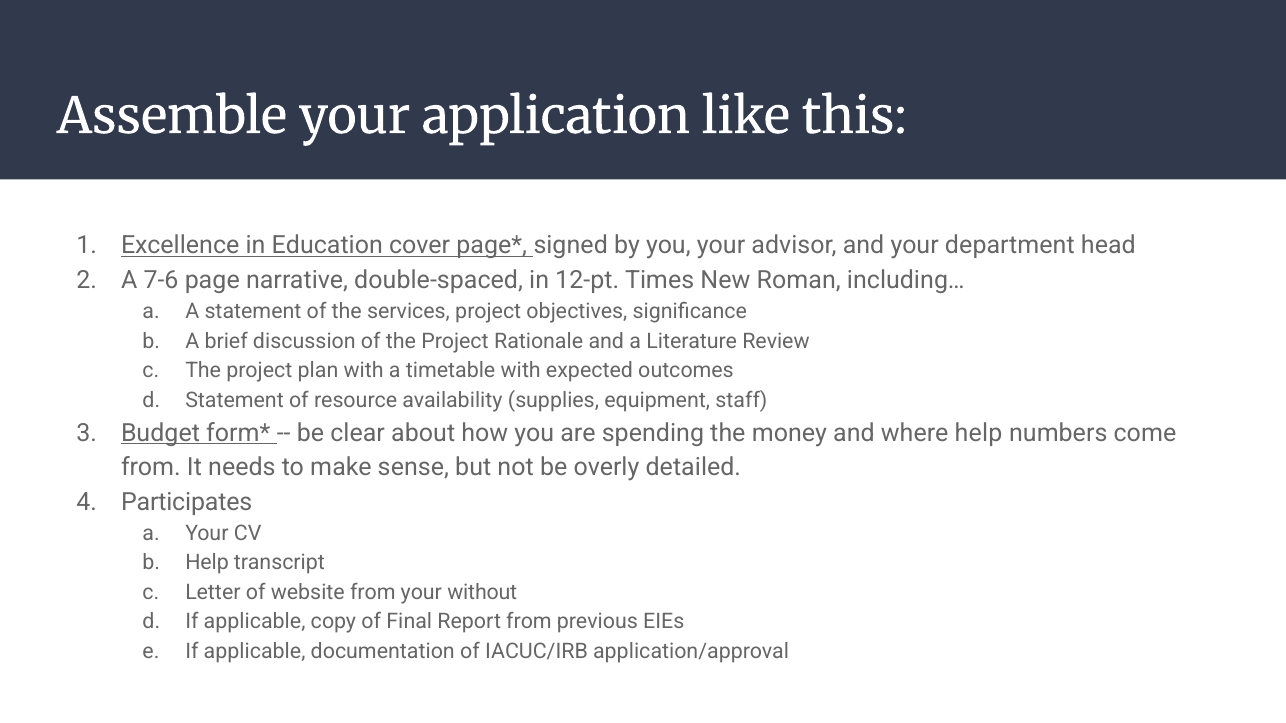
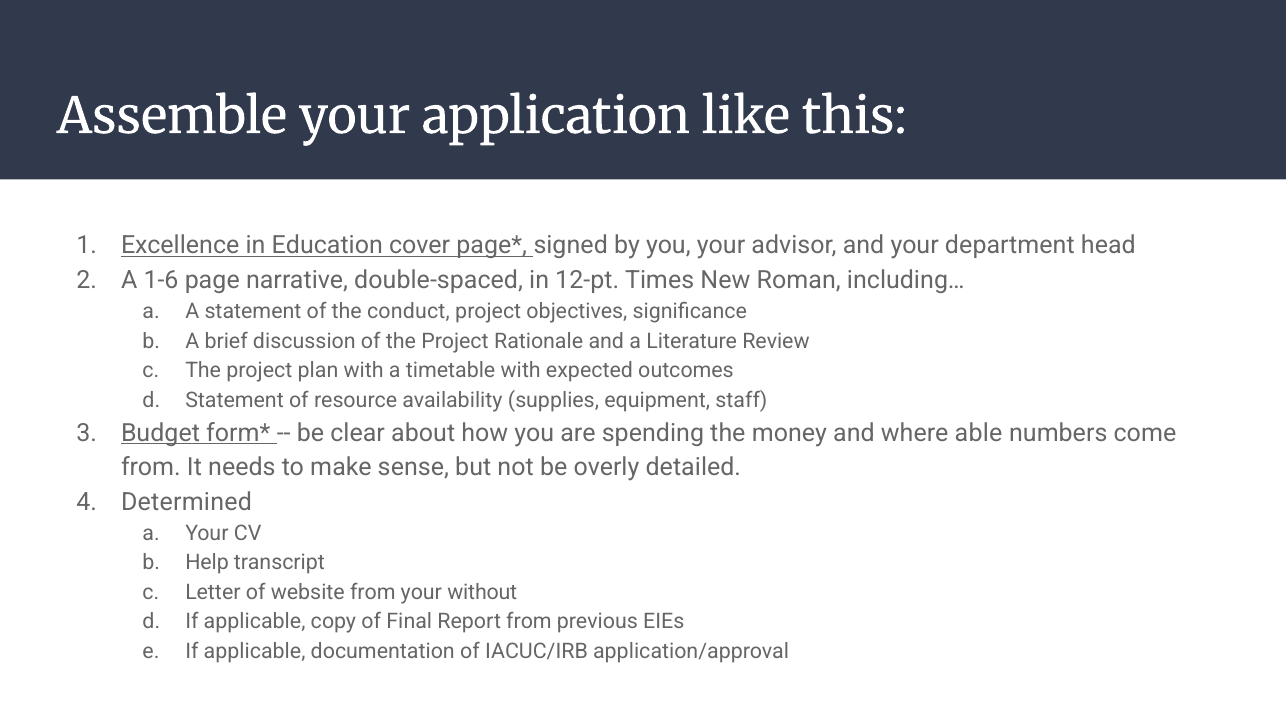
7-6: 7-6 -> 1-6
services: services -> conduct
where help: help -> able
Participates: Participates -> Determined
